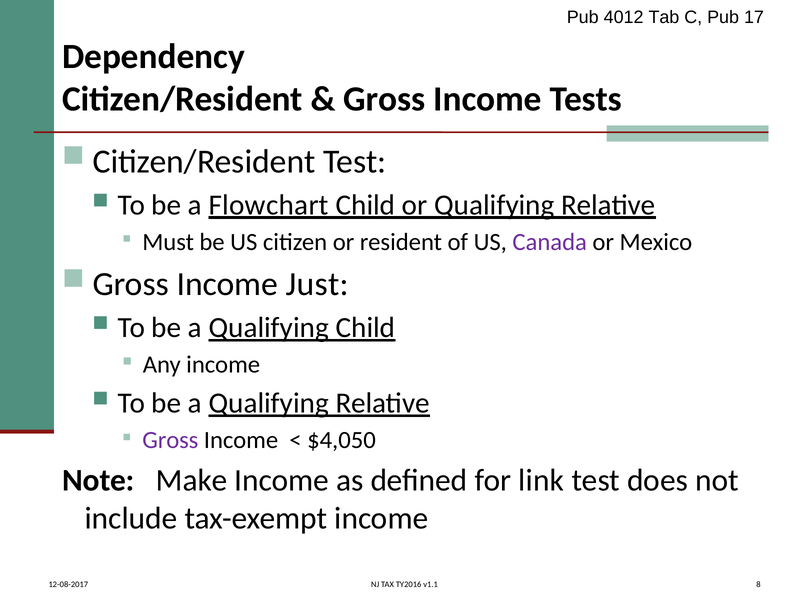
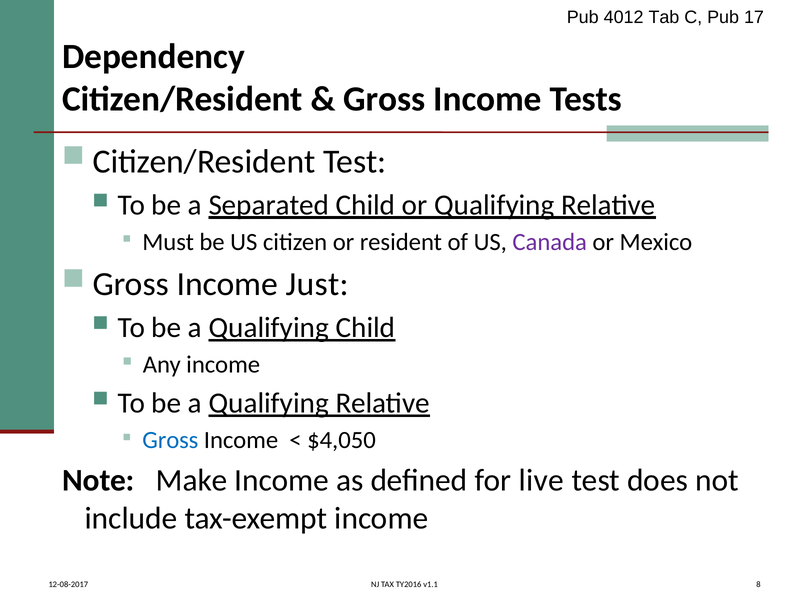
Flowchart: Flowchart -> Separated
Gross at (170, 440) colour: purple -> blue
link: link -> live
